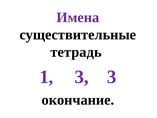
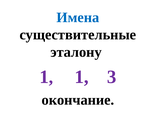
Имена colour: purple -> blue
тетрадь: тетрадь -> эталону
3 at (82, 77): 3 -> 1
